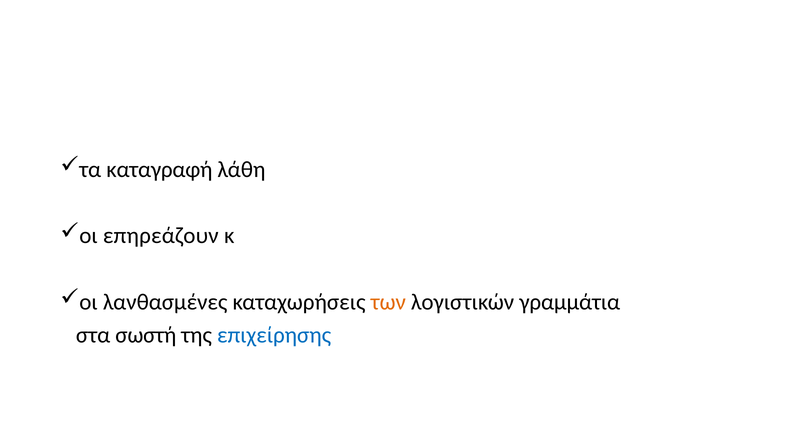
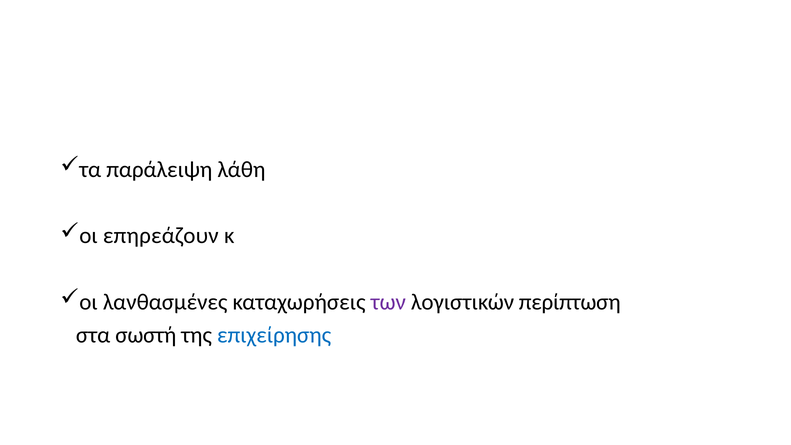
καταγραφή: καταγραφή -> παράλειψη
των colour: orange -> purple
γραμμάτια: γραμμάτια -> περίπτωση
